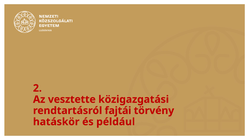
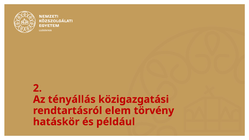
vesztette: vesztette -> tényállás
fajtái: fajtái -> elem
